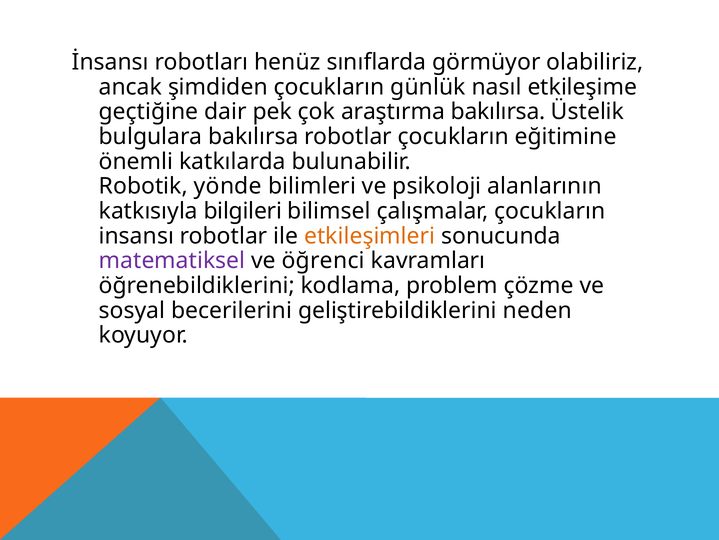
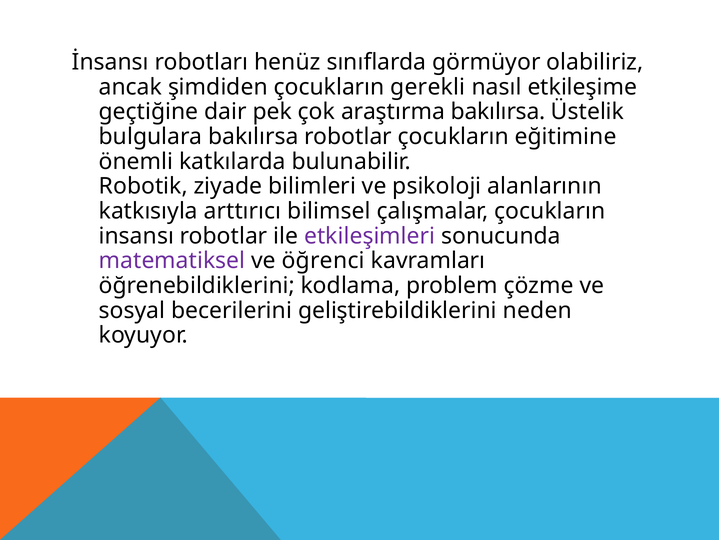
günlük: günlük -> gerekli
yönde: yönde -> ziyade
bilgileri: bilgileri -> arttırıcı
etkileşimleri colour: orange -> purple
